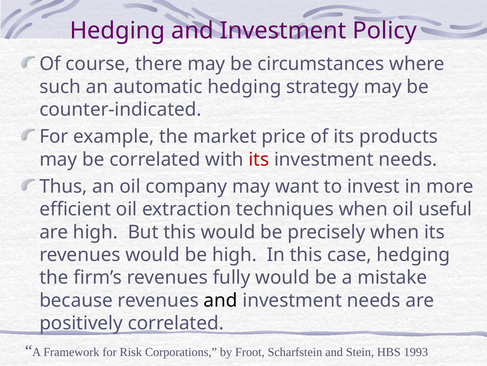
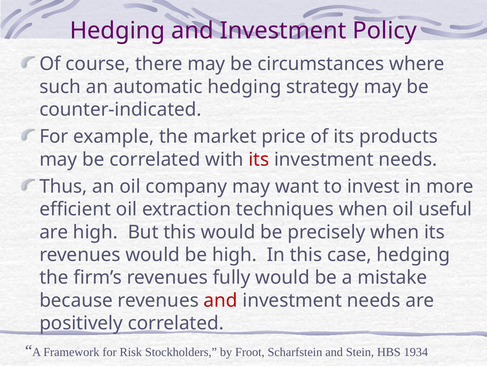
and at (221, 300) colour: black -> red
Corporations: Corporations -> Stockholders
1993: 1993 -> 1934
